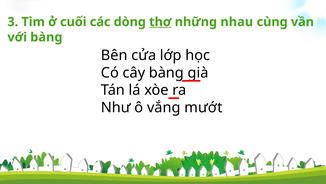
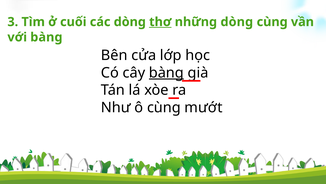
những nhau: nhau -> dòng
bàng at (166, 72) underline: none -> present
ô vắng: vắng -> cùng
